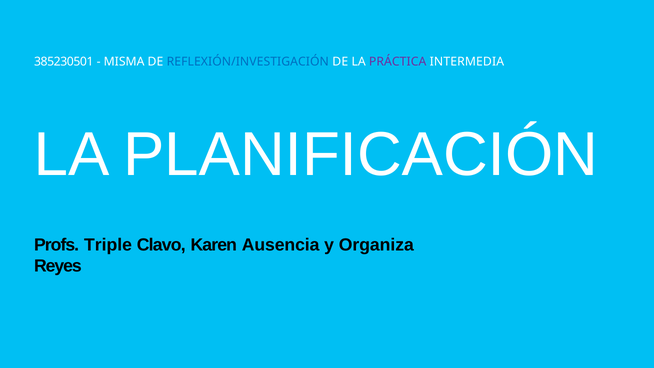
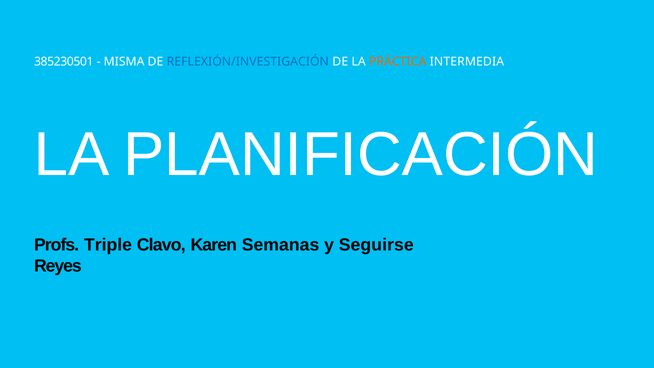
PRÁCTICA colour: purple -> orange
Ausencia: Ausencia -> Semanas
Organiza: Organiza -> Seguirse
